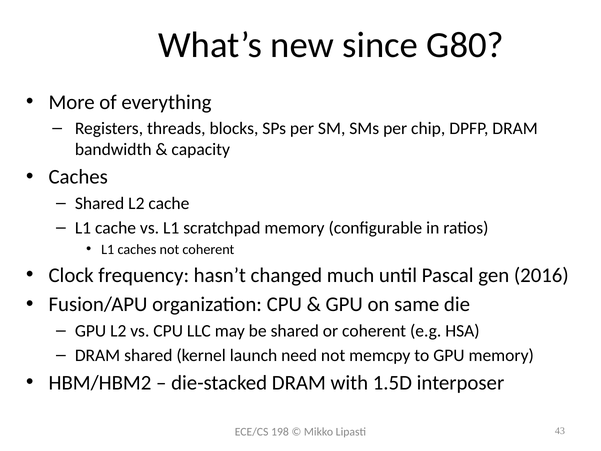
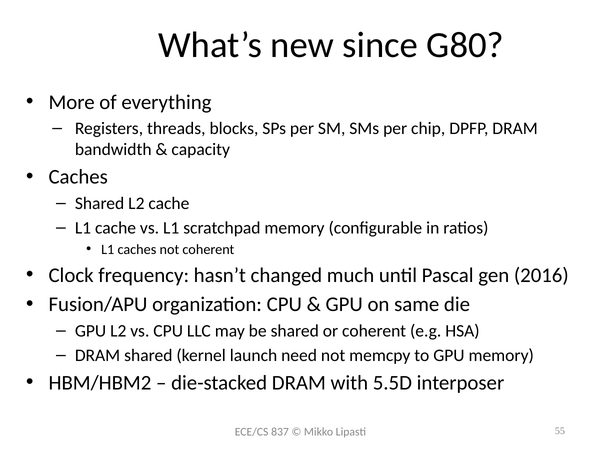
1.5D: 1.5D -> 5.5D
198: 198 -> 837
43: 43 -> 55
